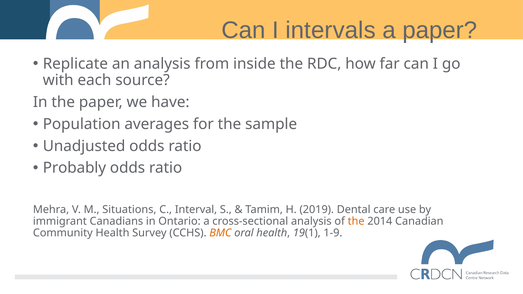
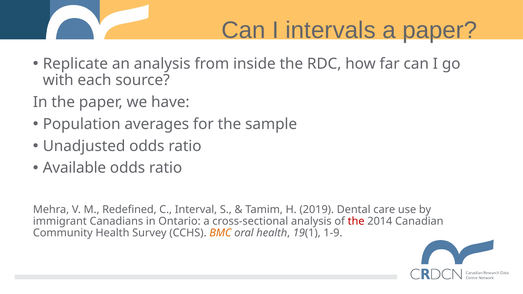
Probably: Probably -> Available
Situations: Situations -> Redefined
the at (356, 221) colour: orange -> red
